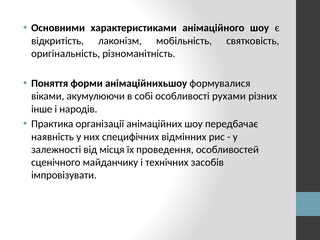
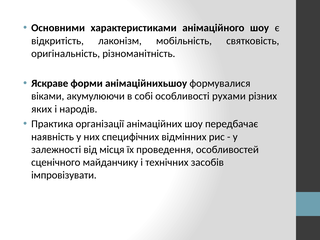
Поняття: Поняття -> Яскраве
інше: інше -> яких
